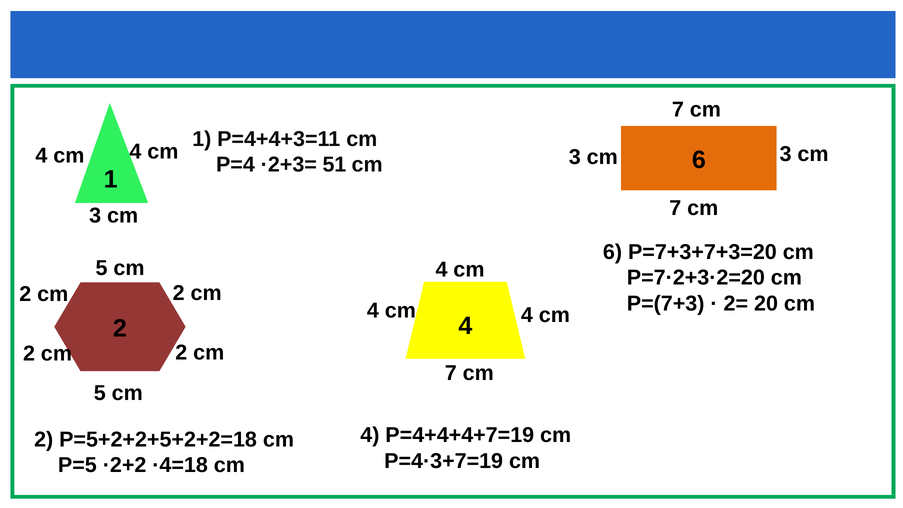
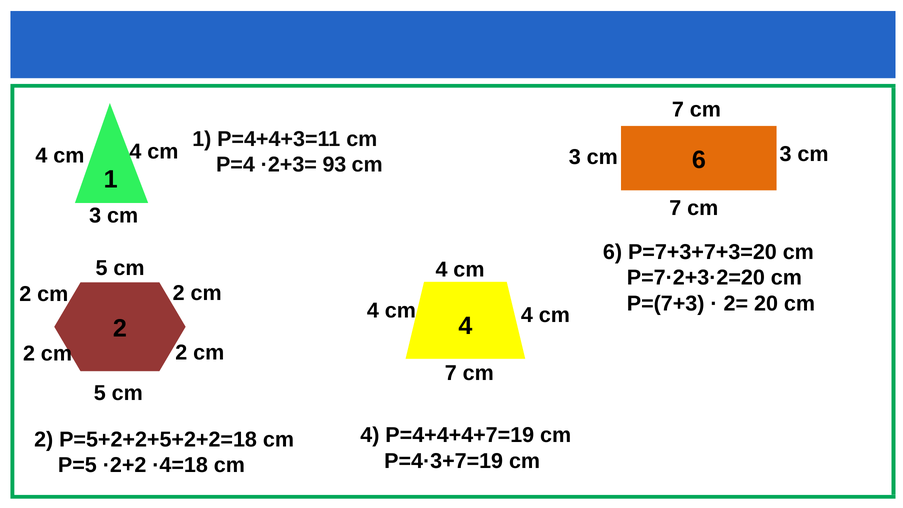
51: 51 -> 93
